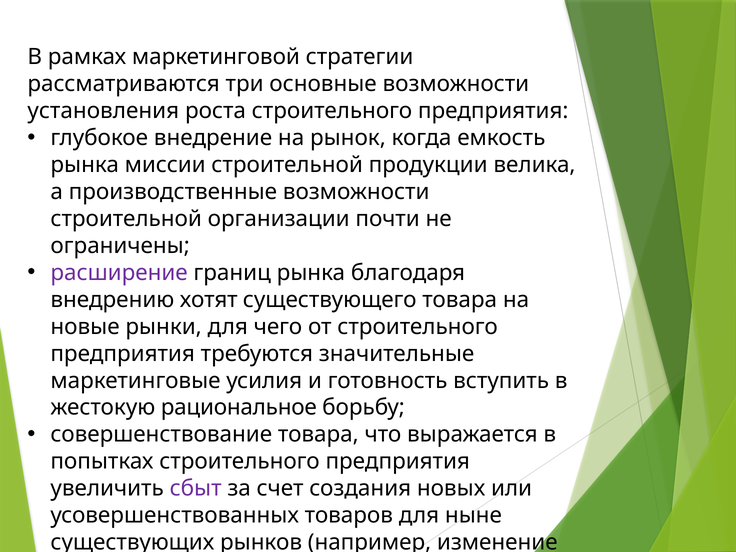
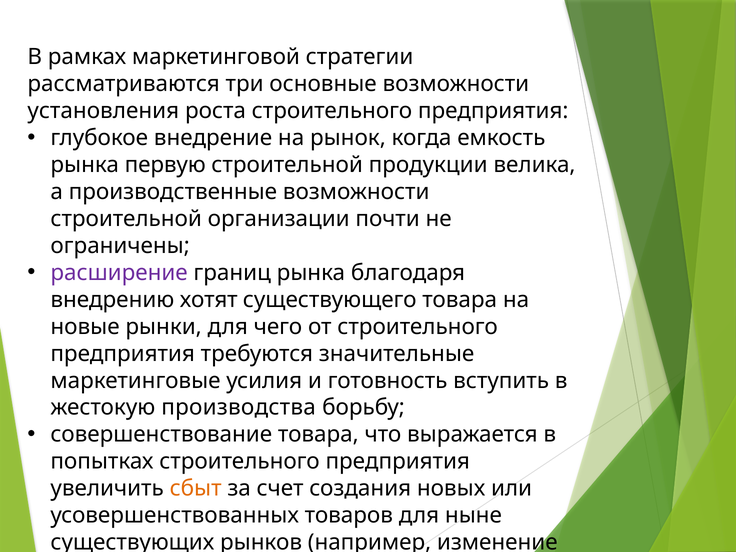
миссии: миссии -> первую
рациональное: рациональное -> производства
сбыт colour: purple -> orange
